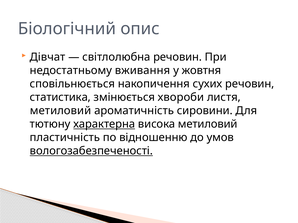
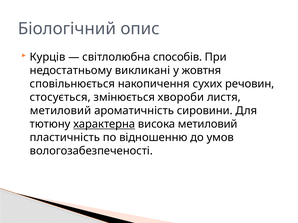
Дівчат: Дівчат -> Курців
світлолюбна речовин: речовин -> способів
вживання: вживання -> викликані
статистика: статистика -> стосується
вологозабезпеченості underline: present -> none
